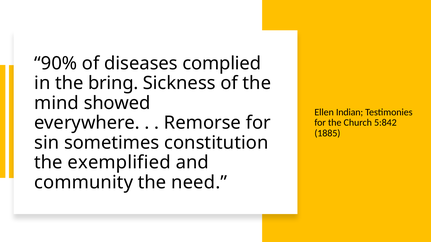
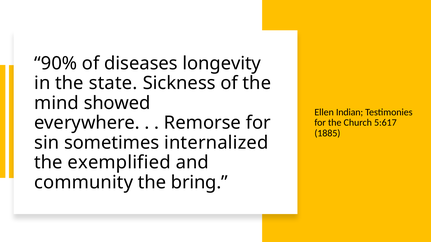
complied: complied -> longevity
bring: bring -> state
5:842: 5:842 -> 5:617
constitution: constitution -> internalized
need: need -> bring
